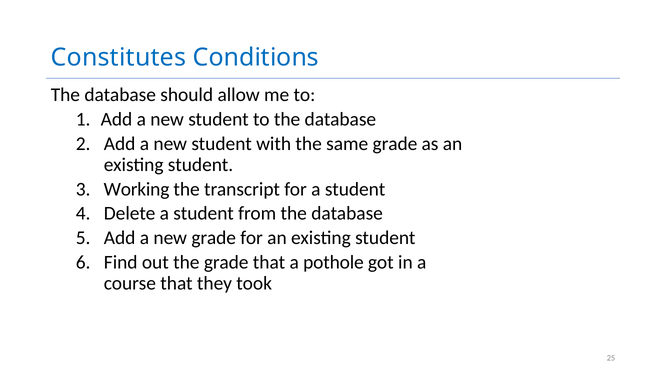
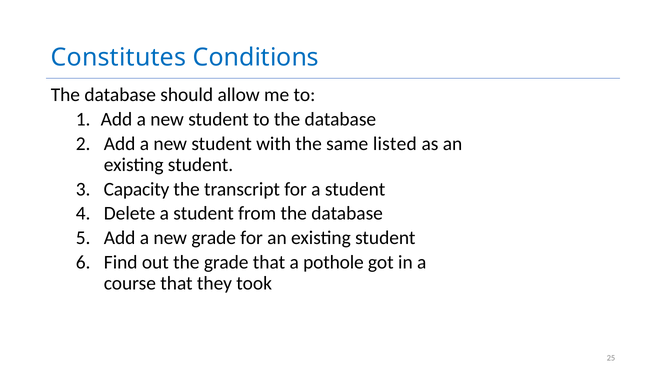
same grade: grade -> listed
Working: Working -> Capacity
